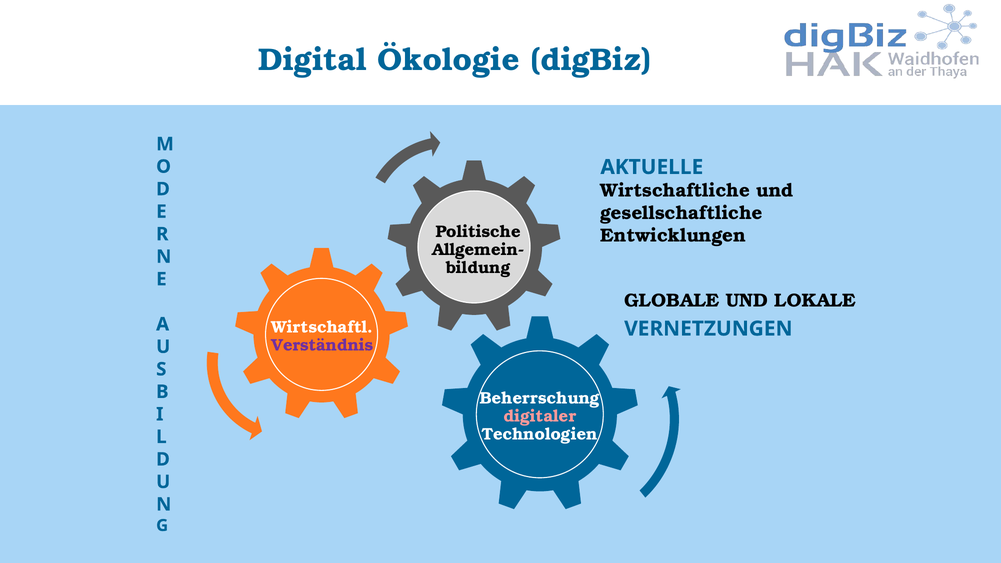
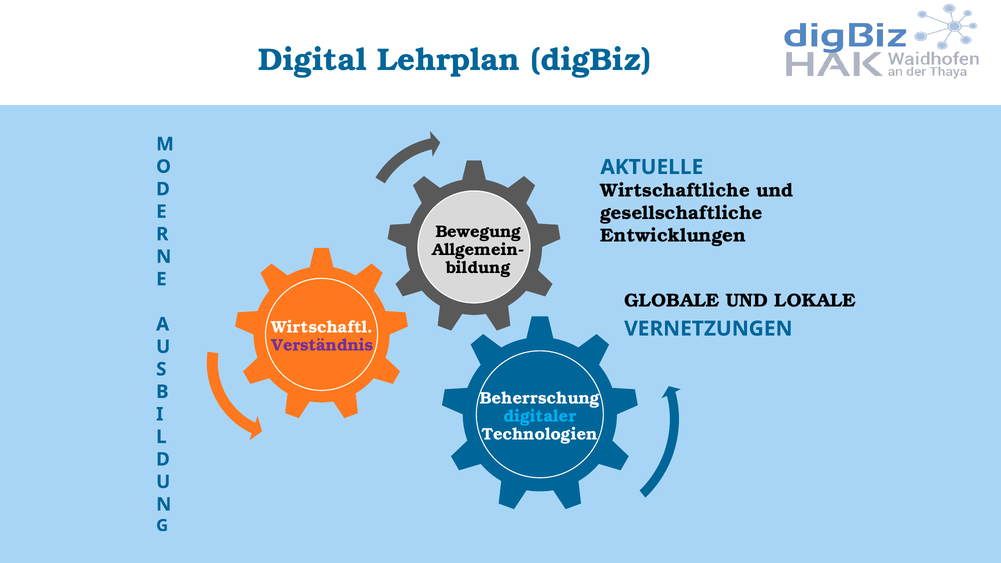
Ökologie: Ökologie -> Lehrplan
Politische: Politische -> Bewegung
digitaler colour: pink -> light blue
